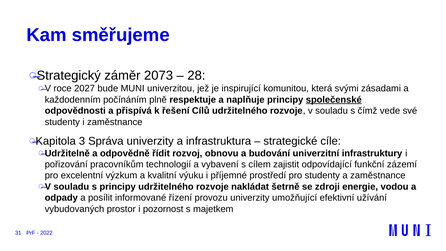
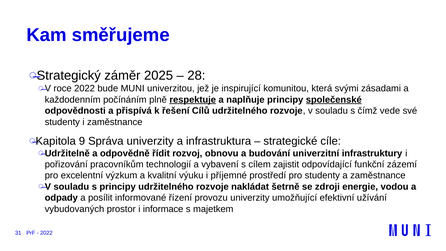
2073: 2073 -> 2025
roce 2027: 2027 -> 2022
respektuje underline: none -> present
3: 3 -> 9
pozornost: pozornost -> informace
